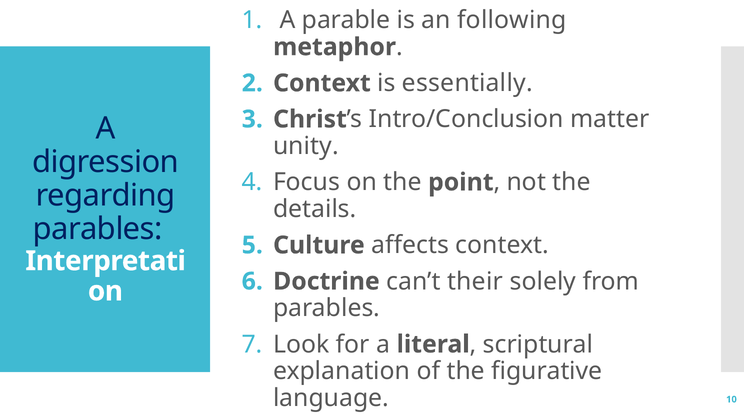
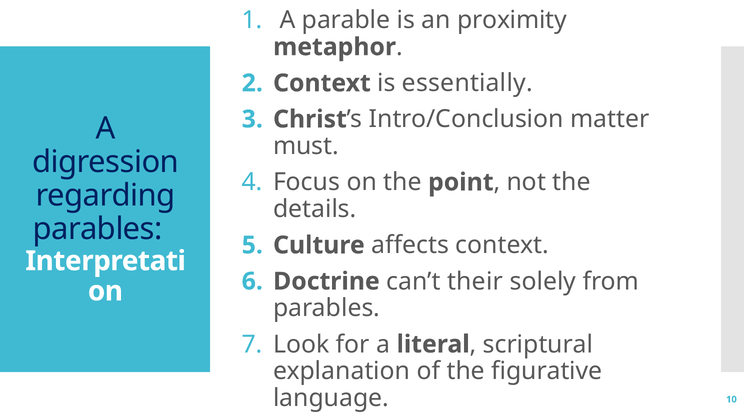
following: following -> proximity
unity: unity -> must
